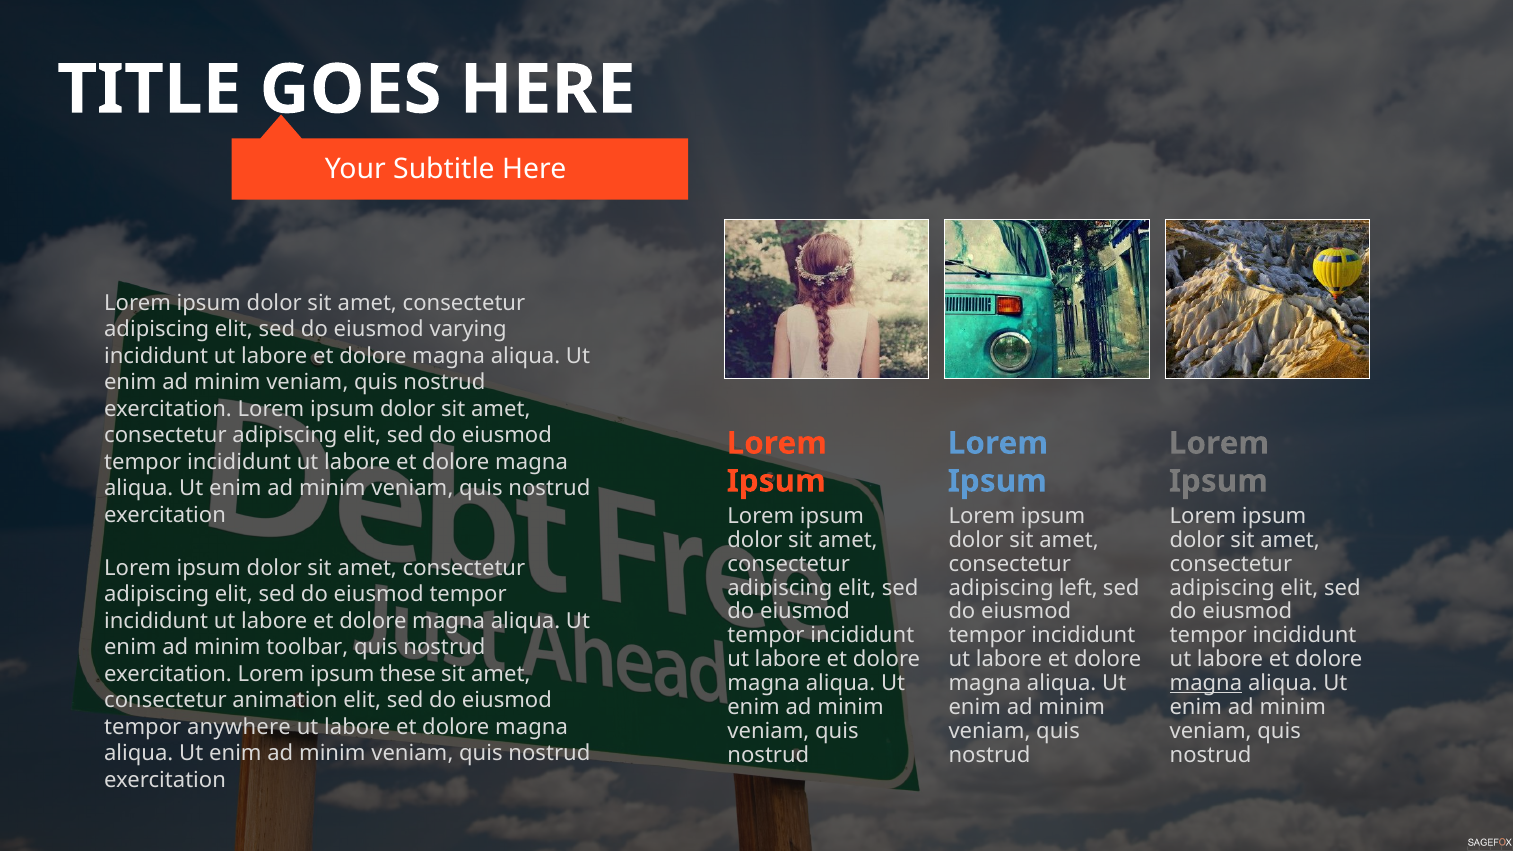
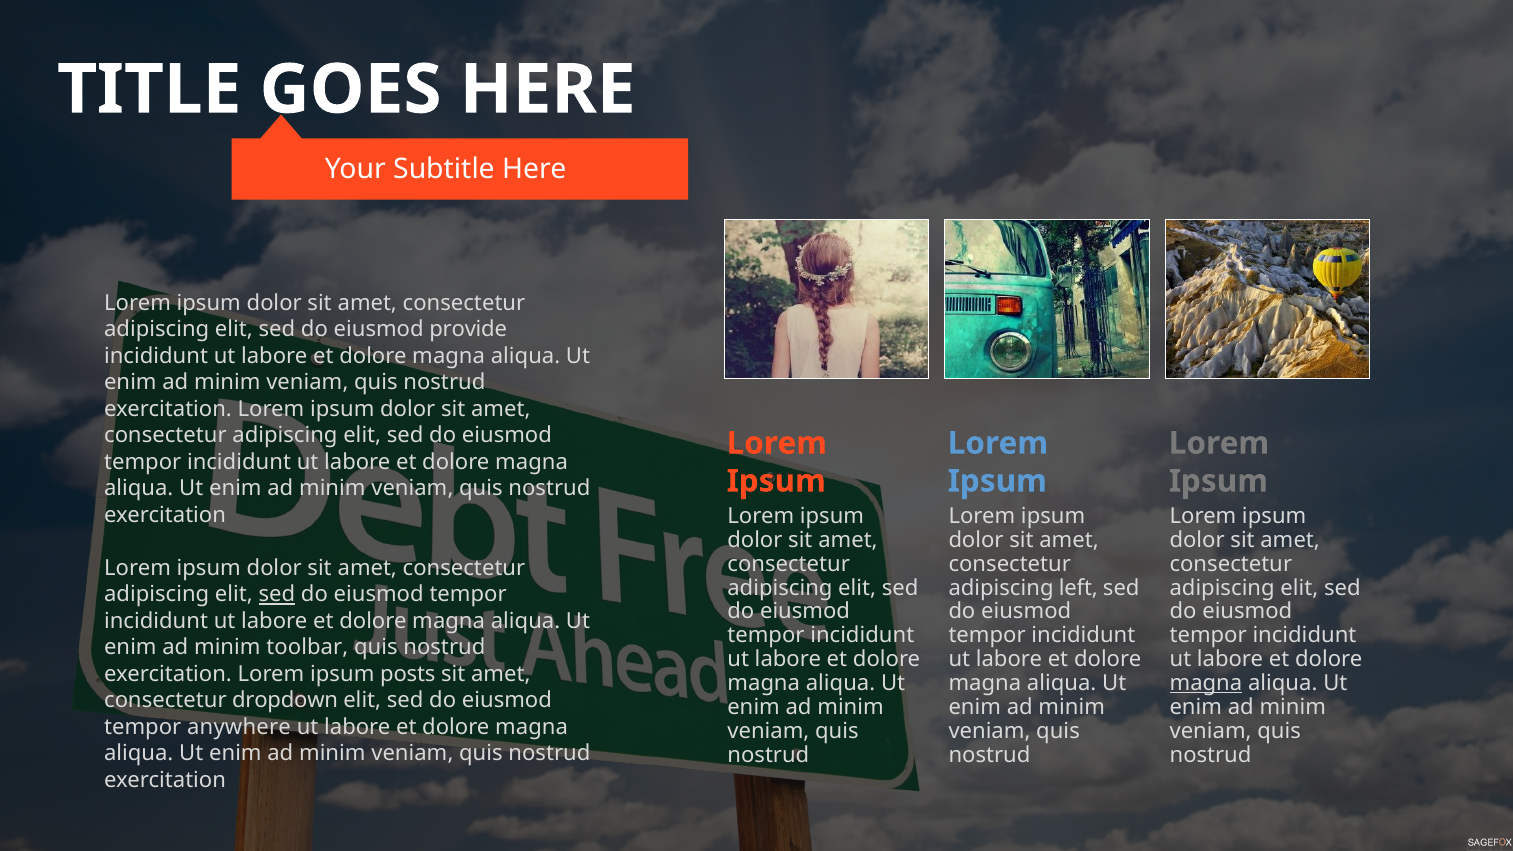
varying: varying -> provide
sed at (277, 595) underline: none -> present
these: these -> posts
animation: animation -> dropdown
